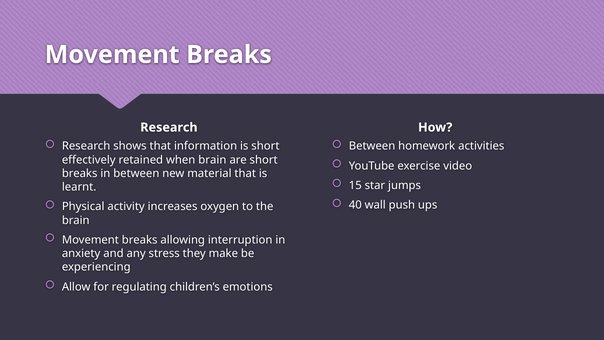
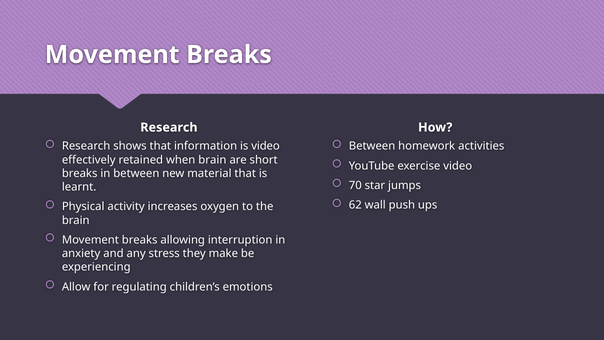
is short: short -> video
15: 15 -> 70
40: 40 -> 62
